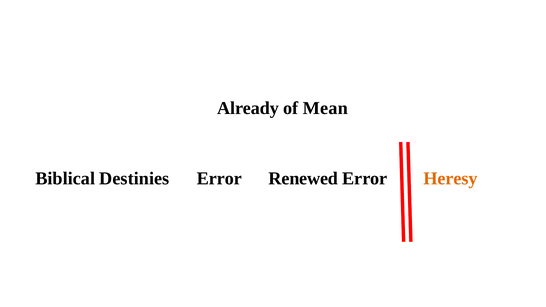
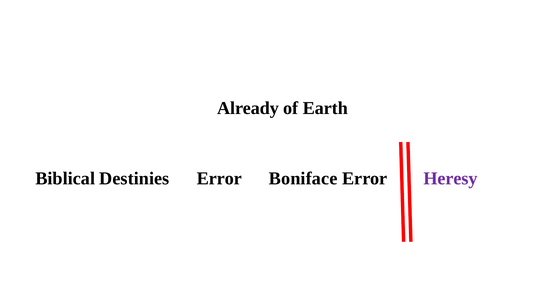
Mean: Mean -> Earth
Renewed: Renewed -> Boniface
Heresy colour: orange -> purple
